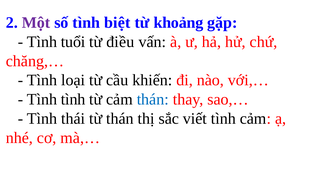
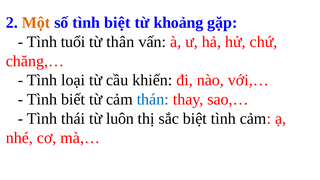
Một colour: purple -> orange
điều: điều -> thân
Tình tình: tình -> biết
từ thán: thán -> luôn
sắc viết: viết -> biệt
